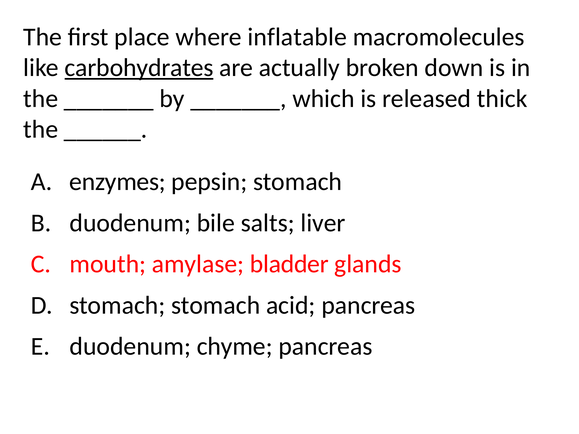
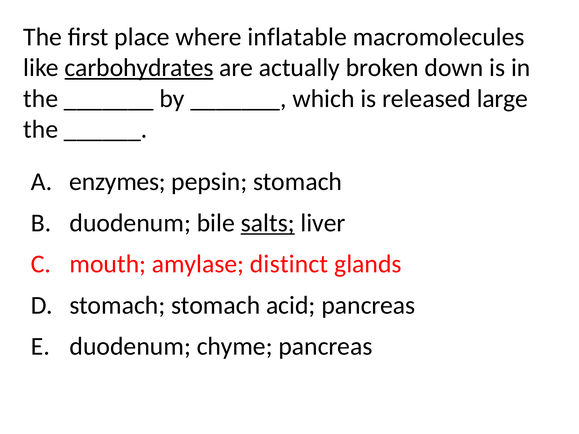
thick: thick -> large
salts underline: none -> present
bladder: bladder -> distinct
